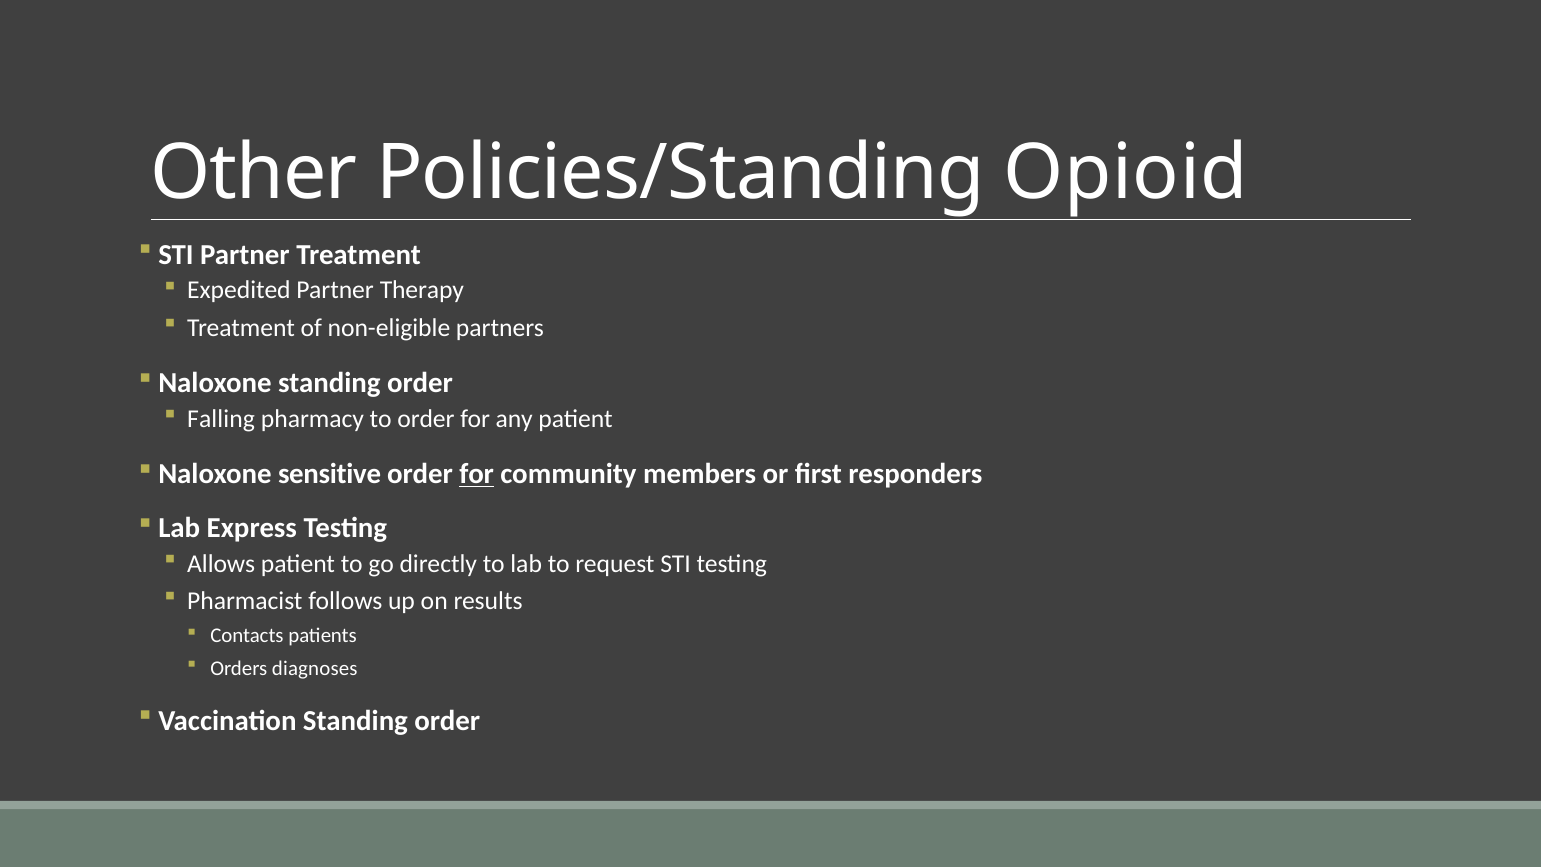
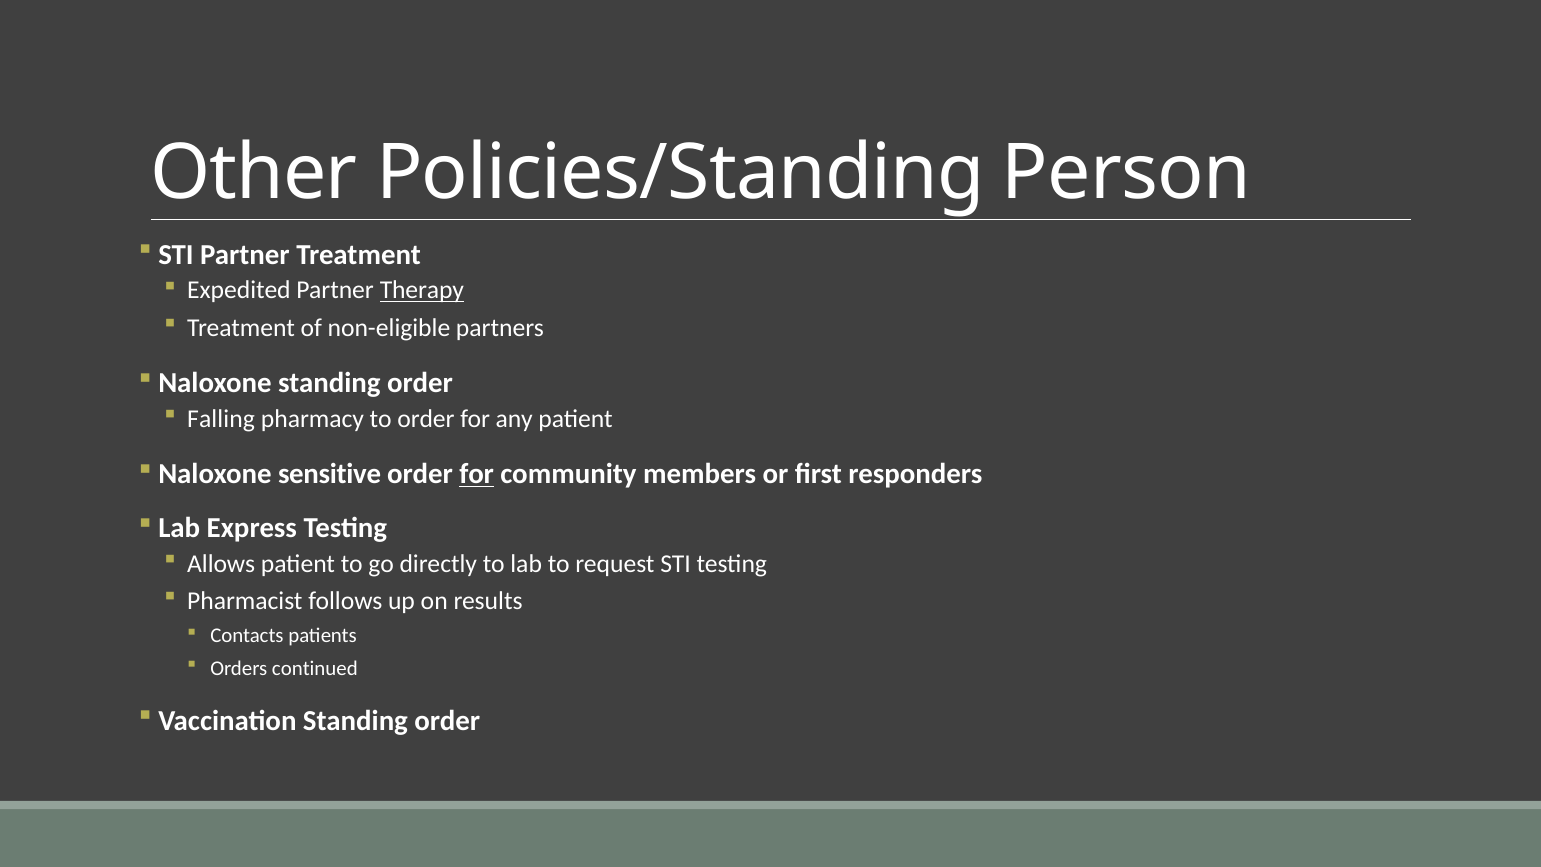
Opioid: Opioid -> Person
Therapy underline: none -> present
diagnoses: diagnoses -> continued
